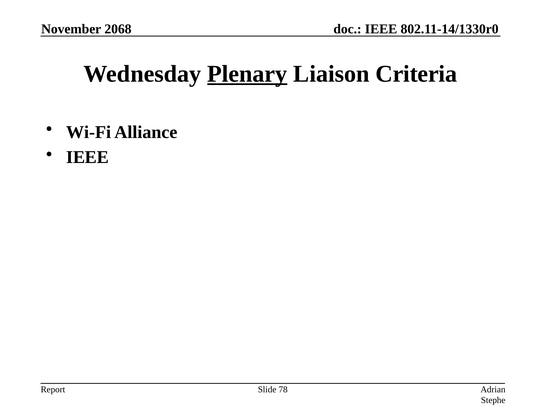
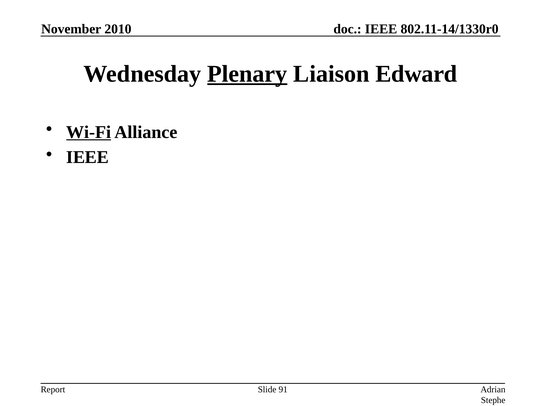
2068: 2068 -> 2010
Criteria: Criteria -> Edward
Wi-Fi underline: none -> present
78: 78 -> 91
